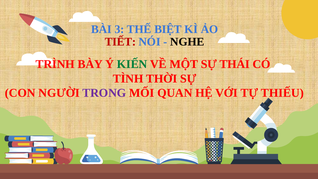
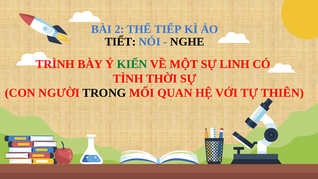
BÀI 3: 3 -> 2
BIỆT: BIỆT -> TIẾP
TIẾT colour: red -> black
THÁI: THÁI -> LINH
TRONG colour: purple -> black
THIẾU: THIẾU -> THIÊN
